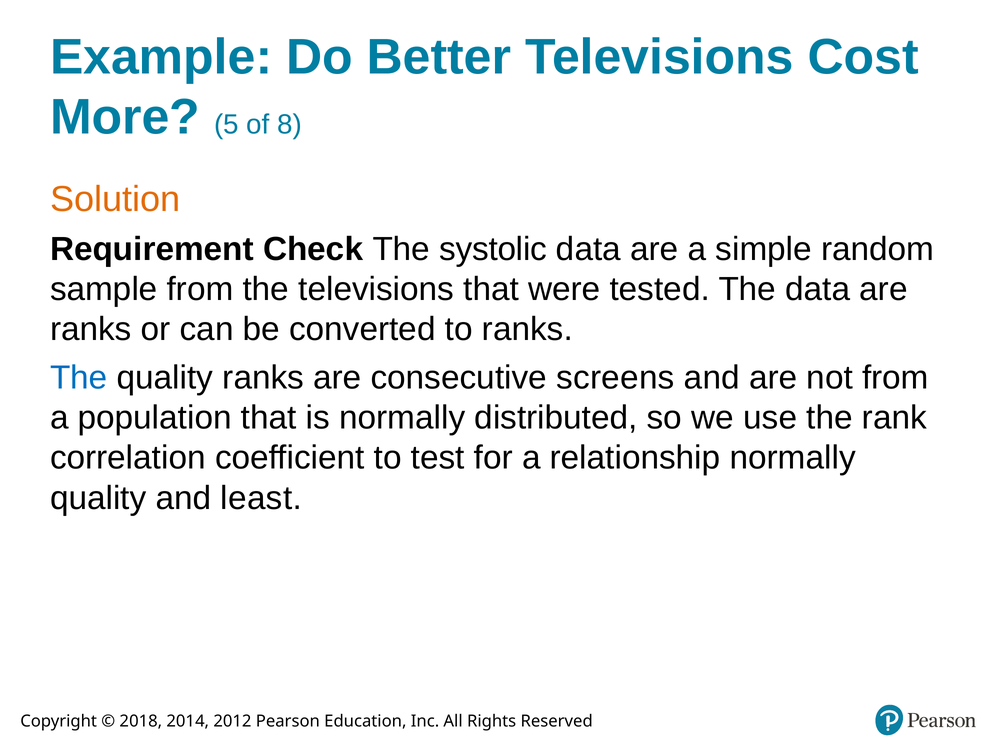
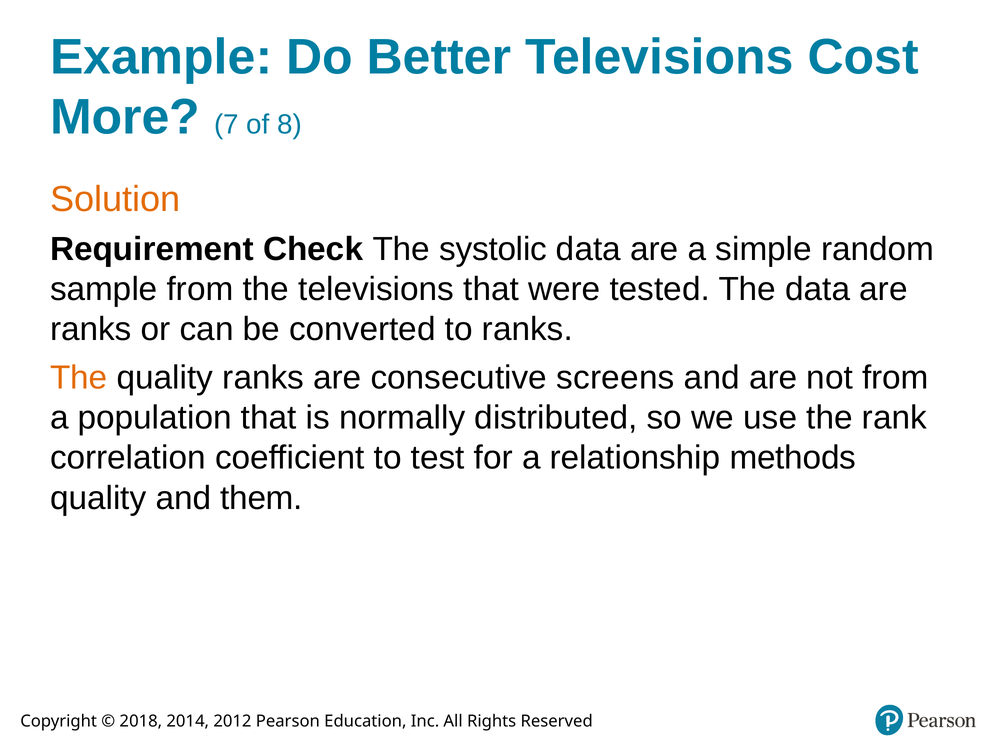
5: 5 -> 7
The at (79, 378) colour: blue -> orange
relationship normally: normally -> methods
least: least -> them
